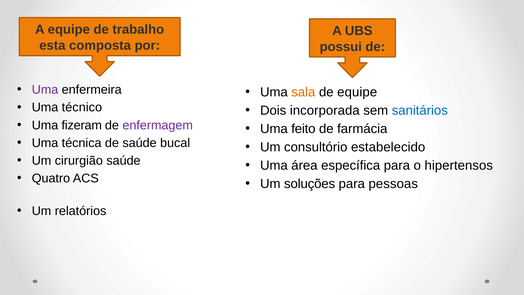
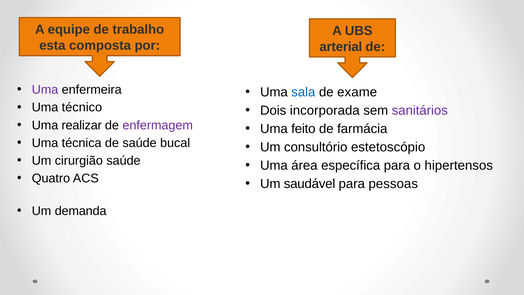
possui: possui -> arterial
sala colour: orange -> blue
de equipe: equipe -> exame
sanitários colour: blue -> purple
fizeram: fizeram -> realizar
estabelecido: estabelecido -> estetoscópio
soluções: soluções -> saudável
relatórios: relatórios -> demanda
